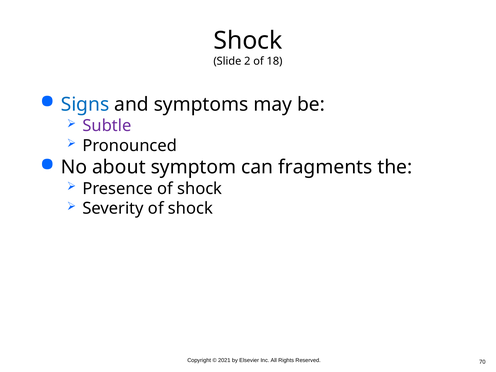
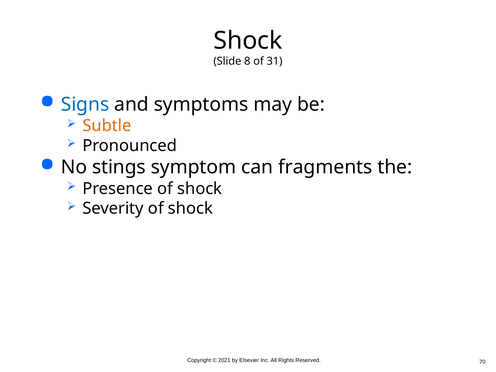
2: 2 -> 8
18: 18 -> 31
Subtle colour: purple -> orange
about: about -> stings
